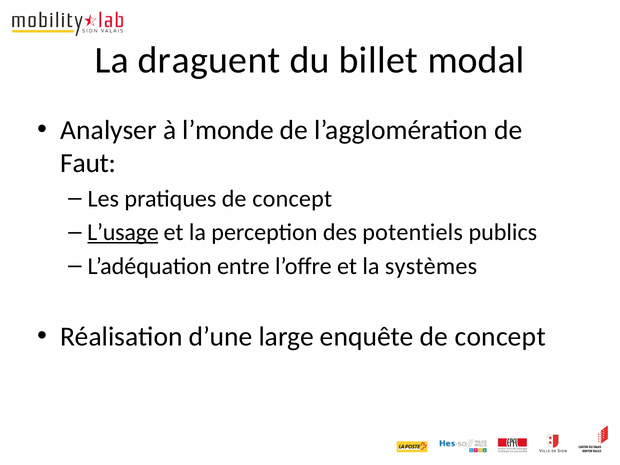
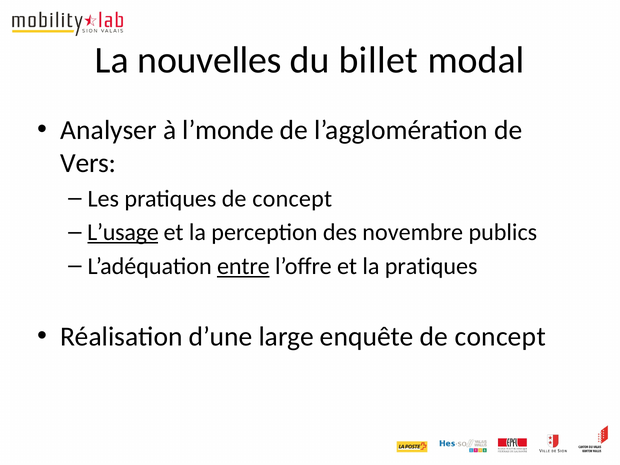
draguent: draguent -> nouvelles
Faut: Faut -> Vers
potentiels: potentiels -> novembre
entre underline: none -> present
la systèmes: systèmes -> pratiques
